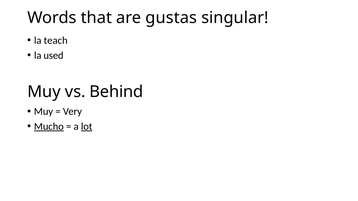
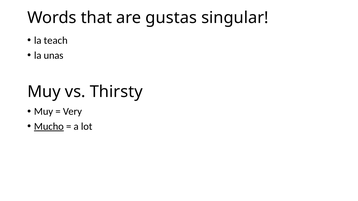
used: used -> unas
Behind: Behind -> Thirsty
lot underline: present -> none
